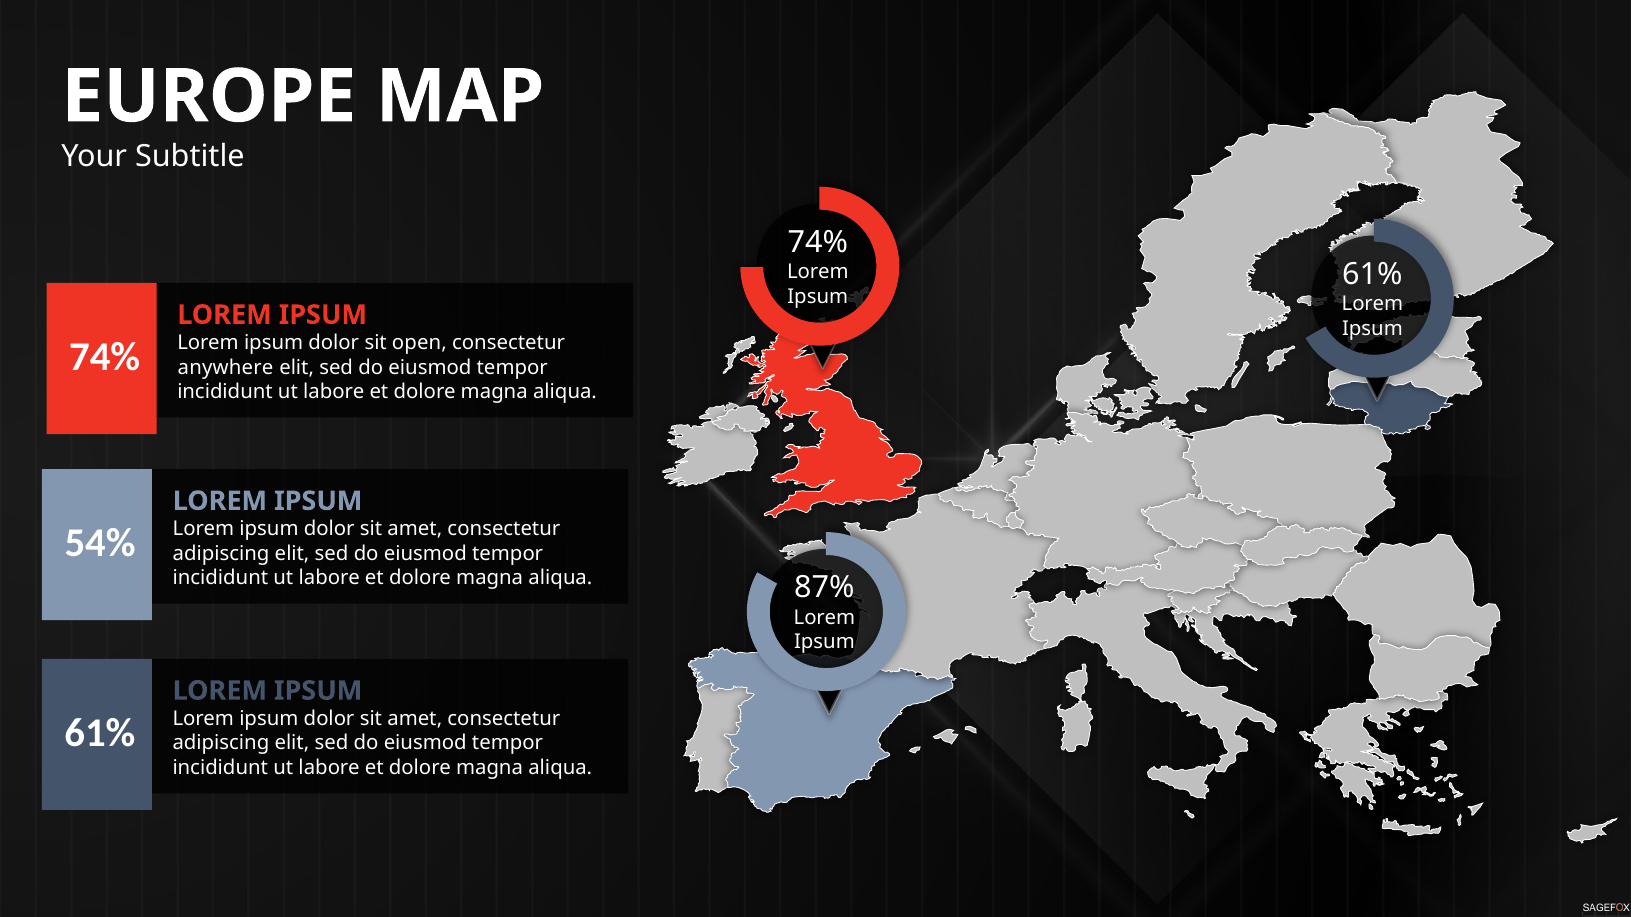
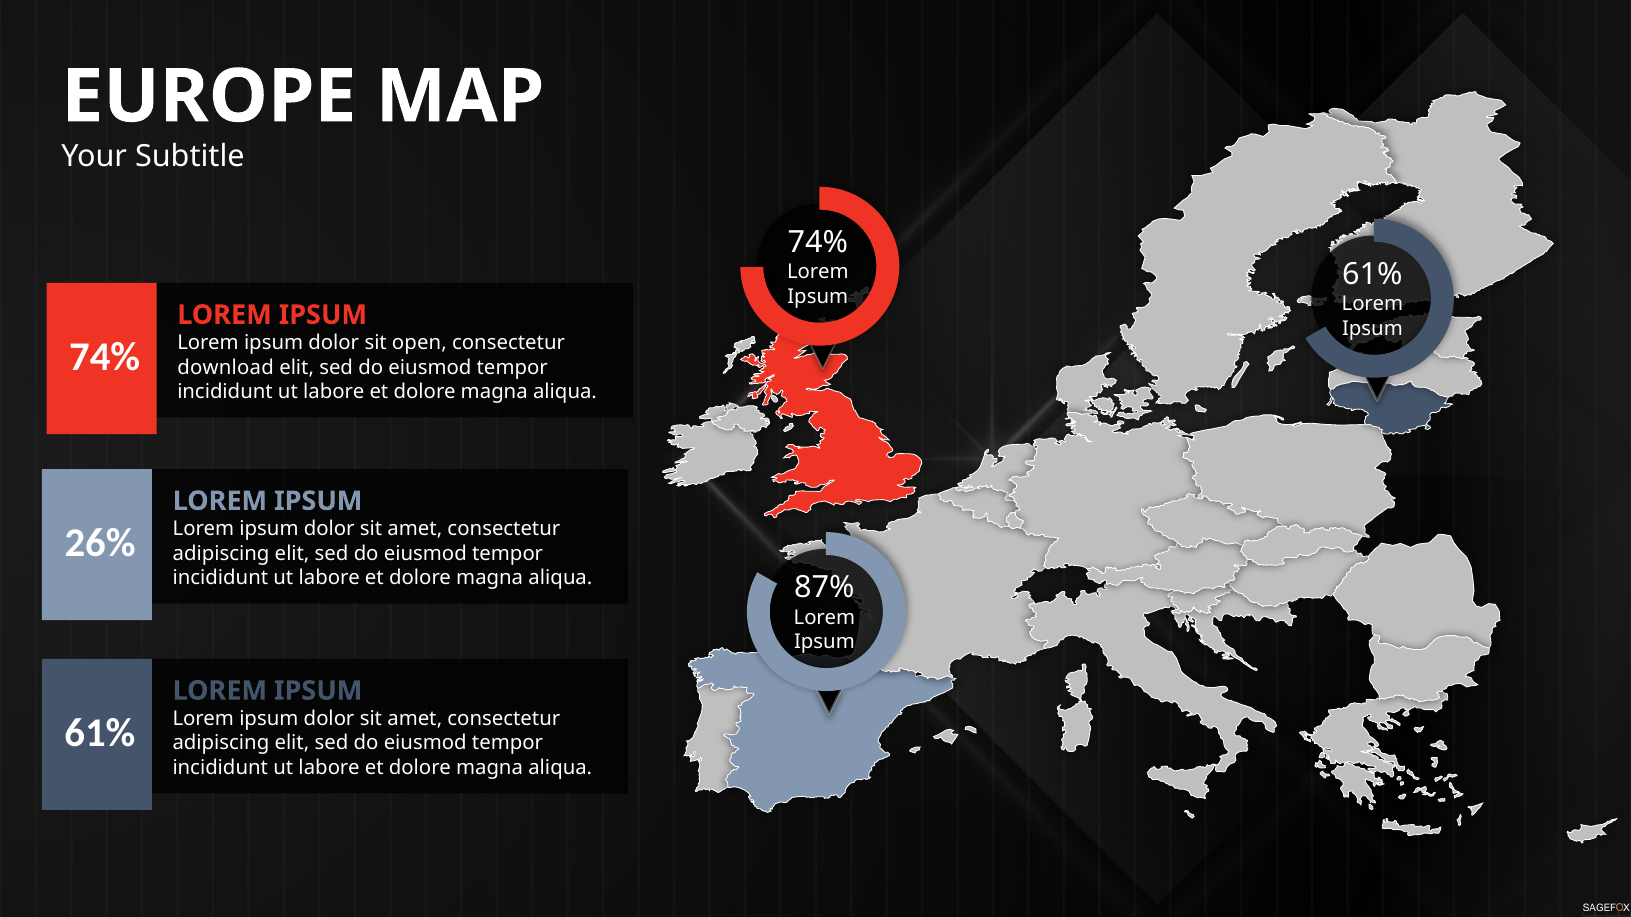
anywhere: anywhere -> download
54%: 54% -> 26%
